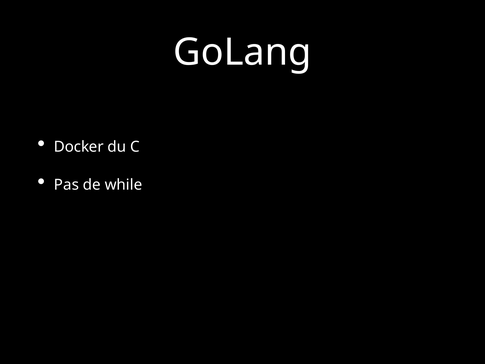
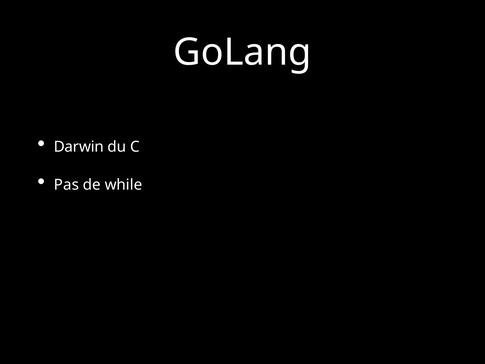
Docker: Docker -> Darwin
